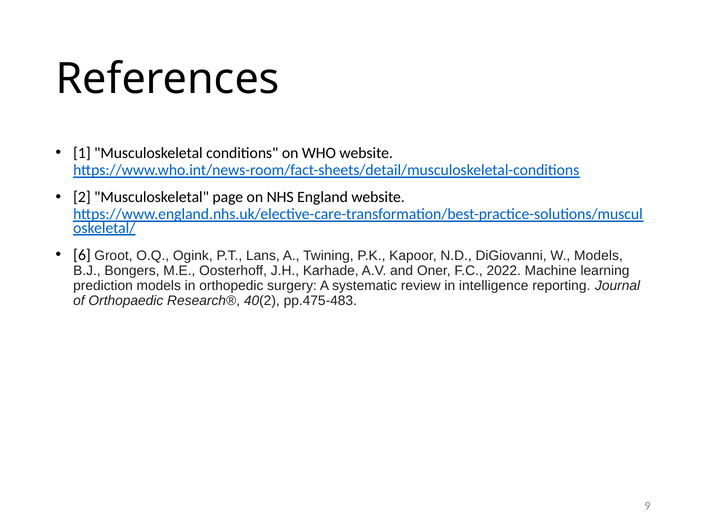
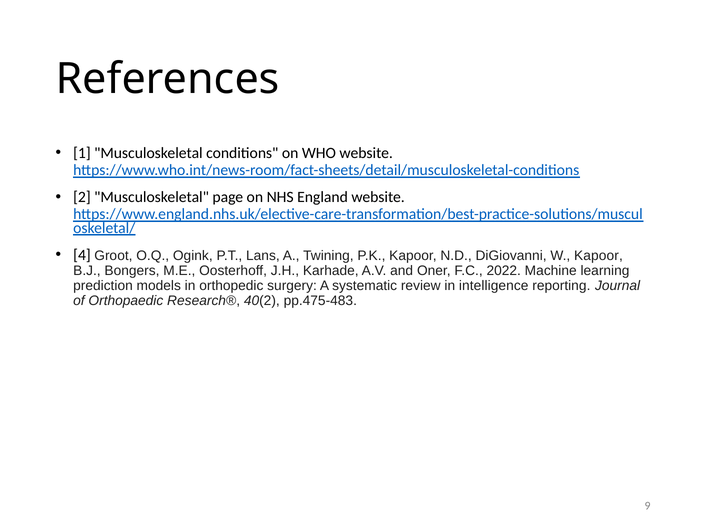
6: 6 -> 4
W Models: Models -> Kapoor
